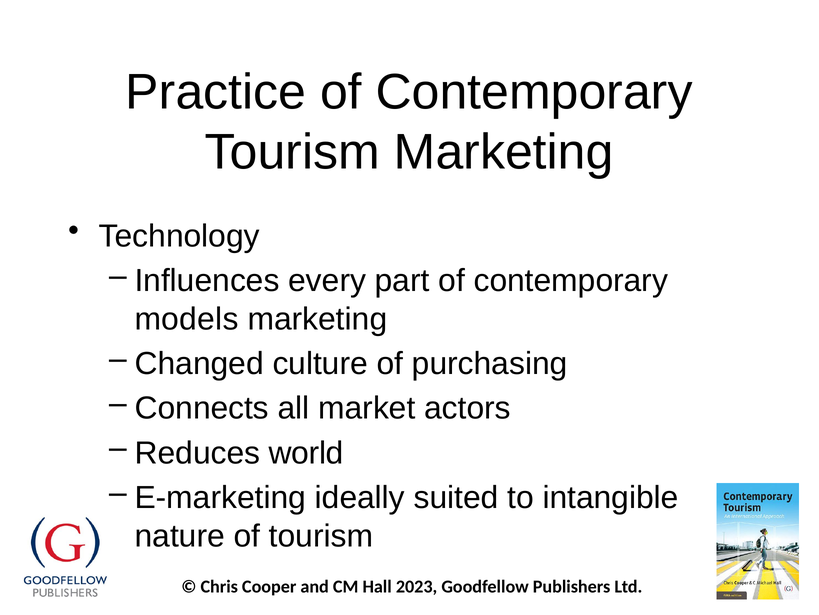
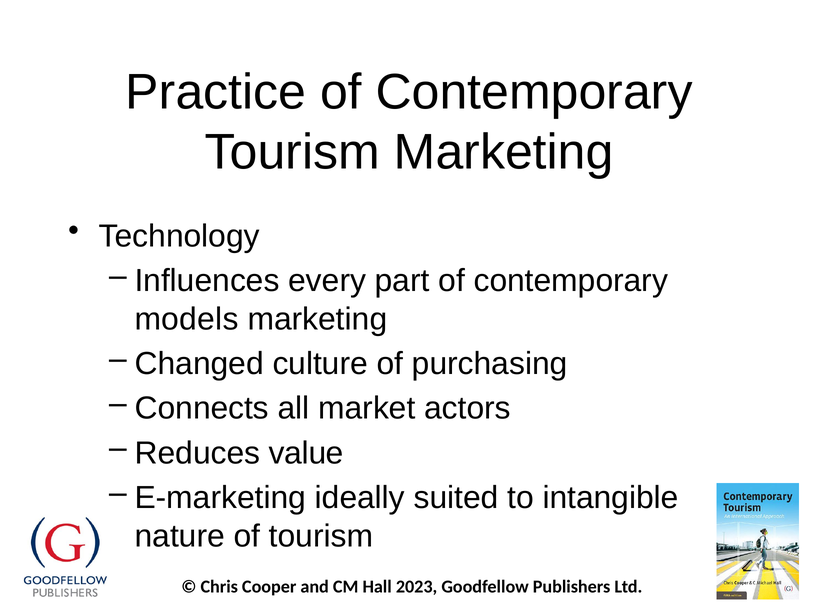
world: world -> value
